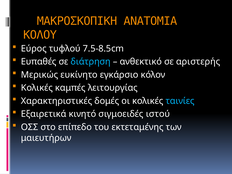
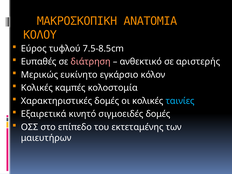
διάτρηση colour: light blue -> pink
λειτουργίας: λειτουργίας -> κολοστομία
σιγμοειδές ιστού: ιστού -> δομές
